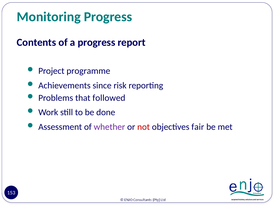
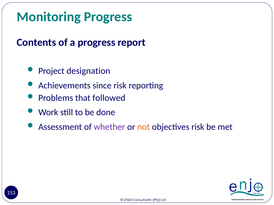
programme: programme -> designation
not colour: red -> orange
objectives fair: fair -> risk
